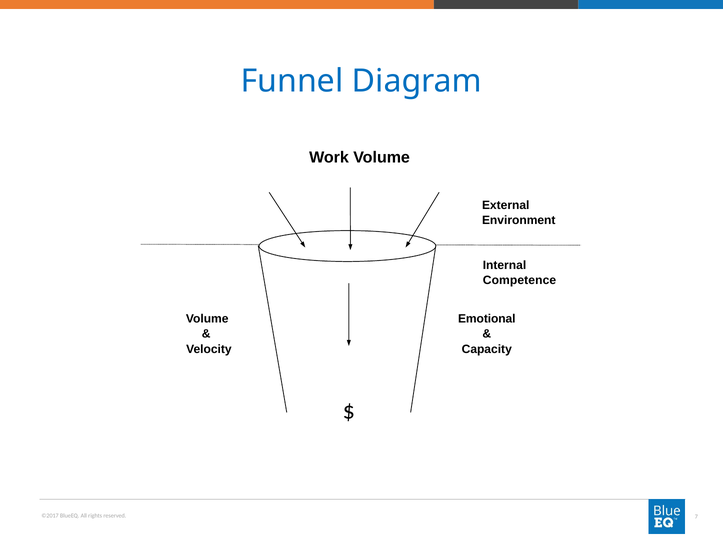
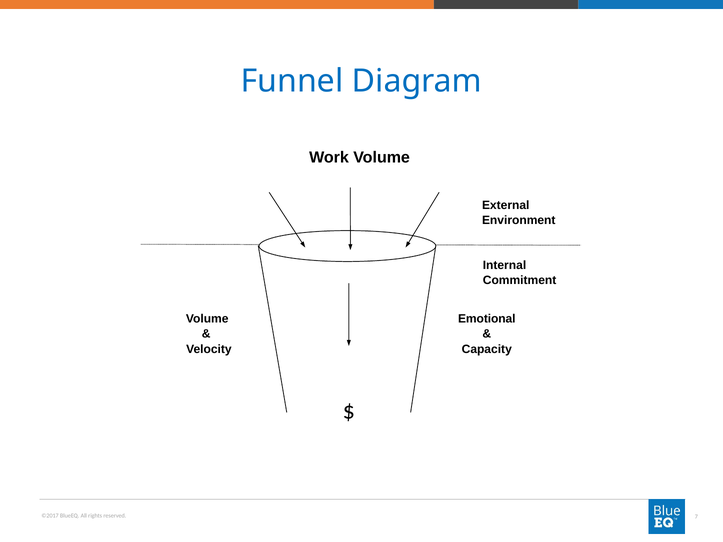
Competence: Competence -> Commitment
